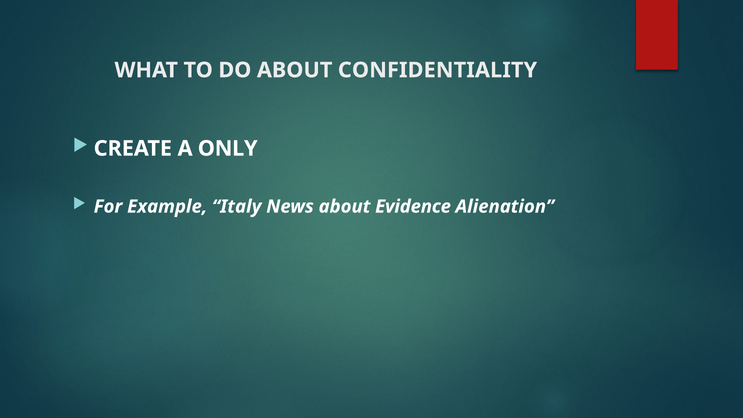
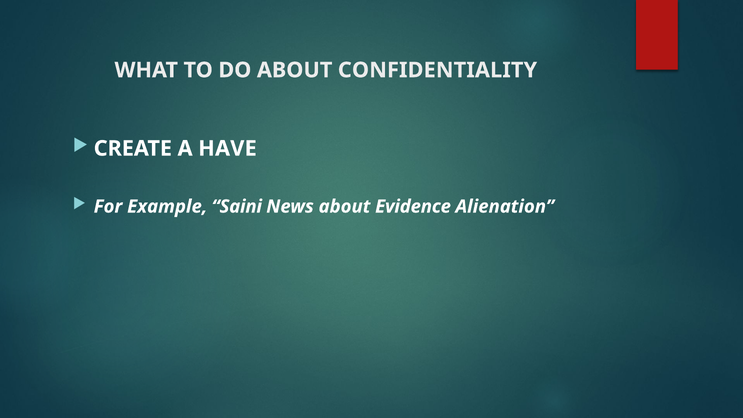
ONLY: ONLY -> HAVE
Italy: Italy -> Saini
